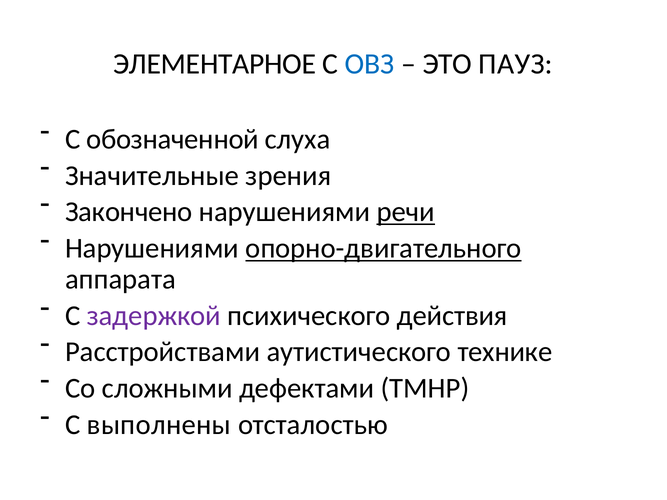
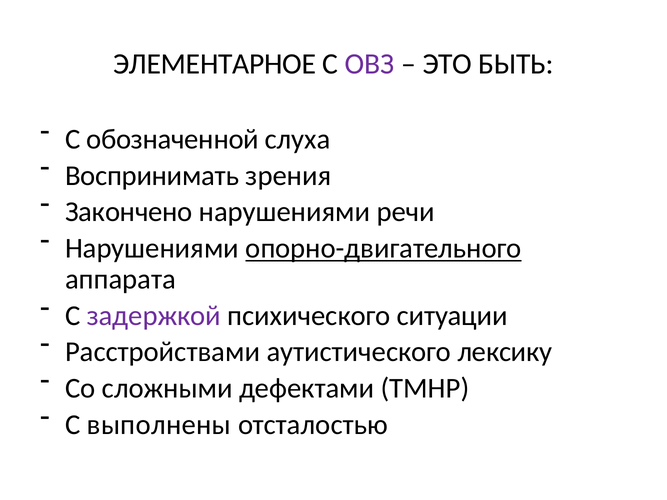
ОВЗ colour: blue -> purple
ПАУЗ: ПАУЗ -> БЫТЬ
Значительные: Значительные -> Воспринимать
речи underline: present -> none
действия: действия -> ситуации
технике: технике -> лексику
